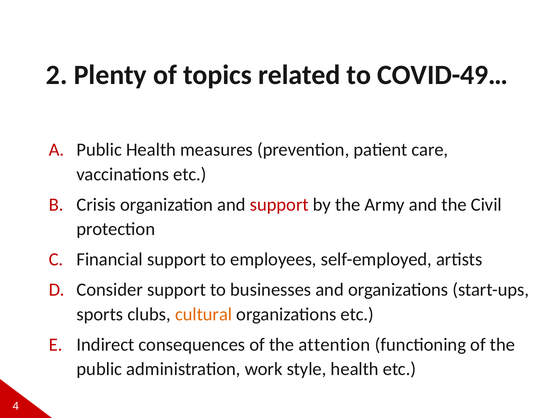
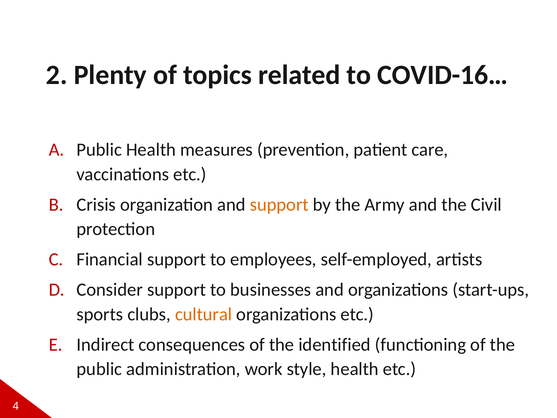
COVID-49…: COVID-49… -> COVID-16…
support at (279, 205) colour: red -> orange
attention: attention -> identified
